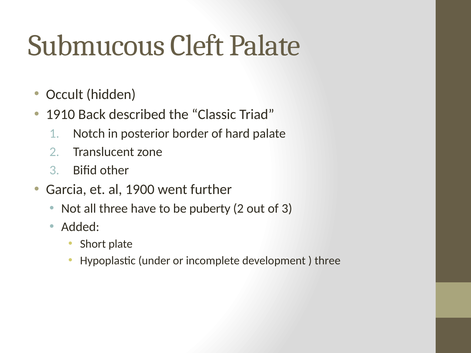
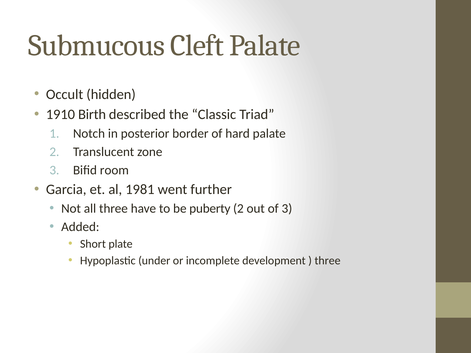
Back: Back -> Birth
other: other -> room
1900: 1900 -> 1981
